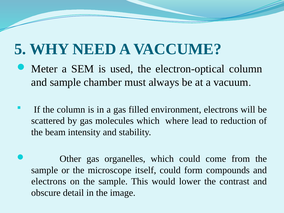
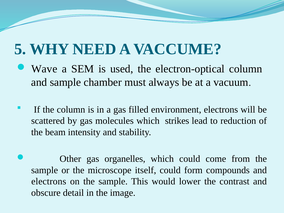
Meter: Meter -> Wave
where: where -> strikes
